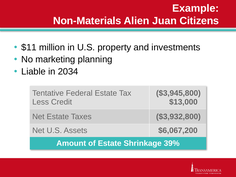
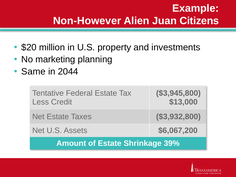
Non-Materials: Non-Materials -> Non-However
$11: $11 -> $20
Liable: Liable -> Same
2034: 2034 -> 2044
